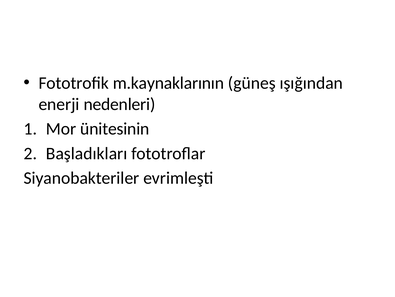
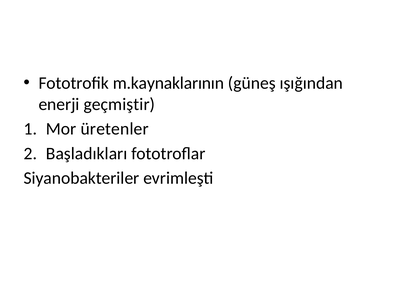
nedenleri: nedenleri -> geçmiştir
ünitesinin: ünitesinin -> üretenler
